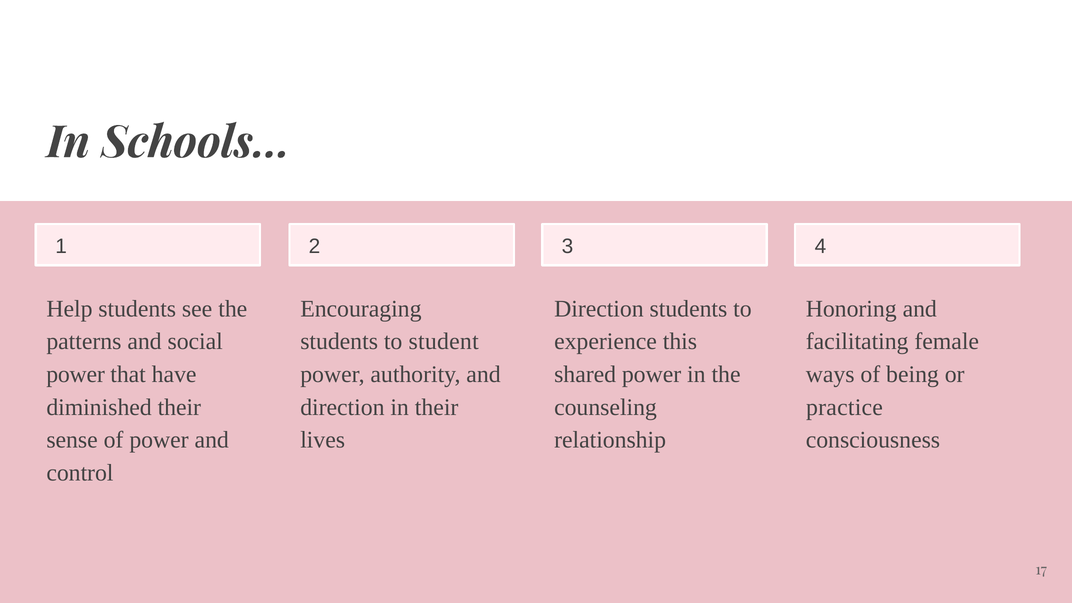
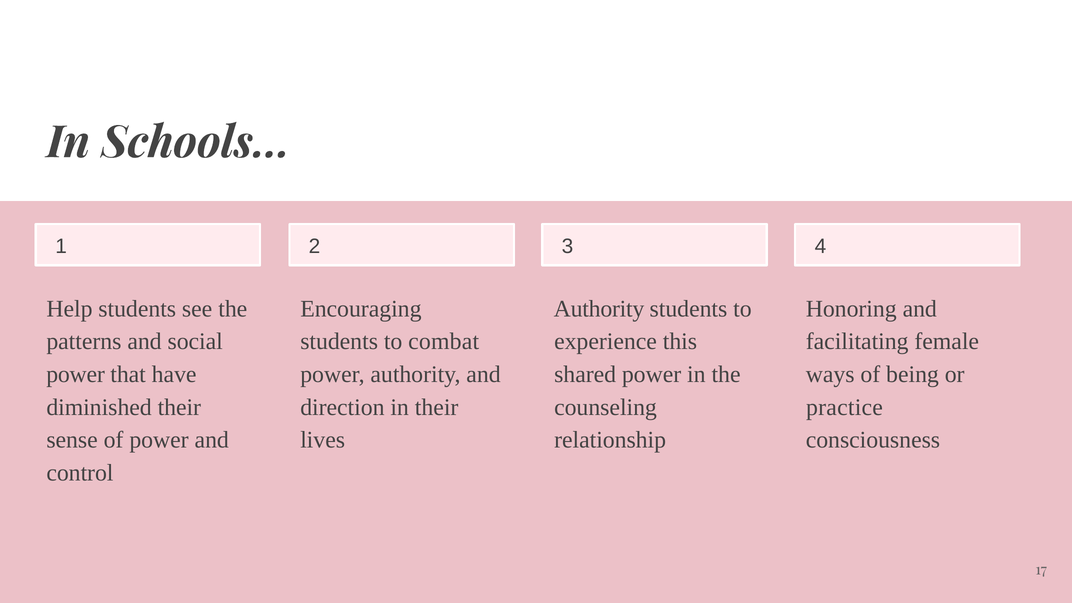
Direction at (599, 309): Direction -> Authority
student: student -> combat
